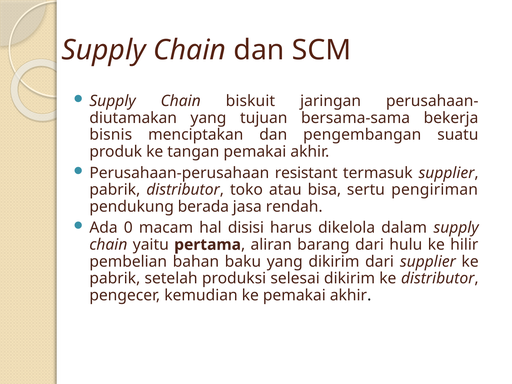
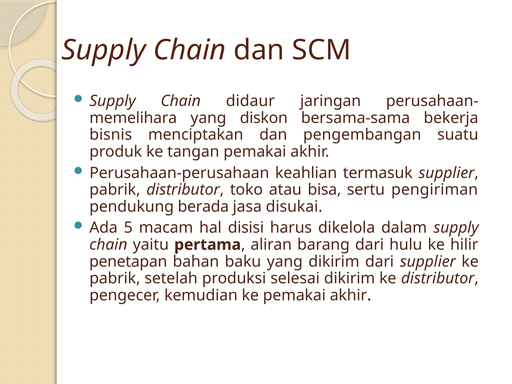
biskuit: biskuit -> didaur
diutamakan: diutamakan -> memelihara
tujuan: tujuan -> diskon
resistant: resistant -> keahlian
rendah: rendah -> disukai
0: 0 -> 5
pembelian: pembelian -> penetapan
